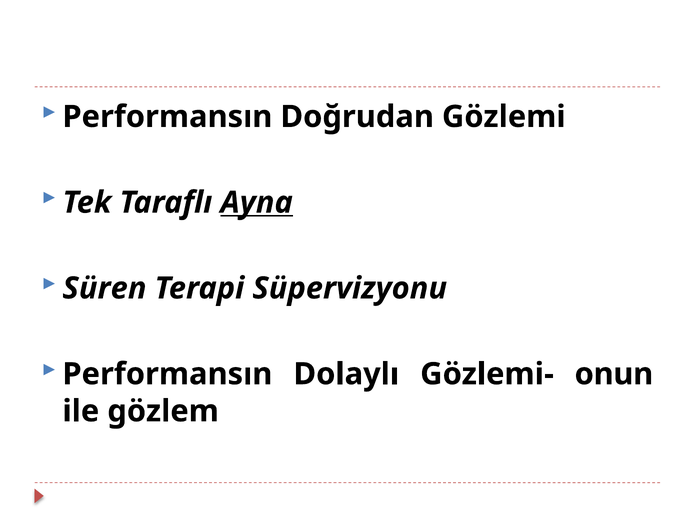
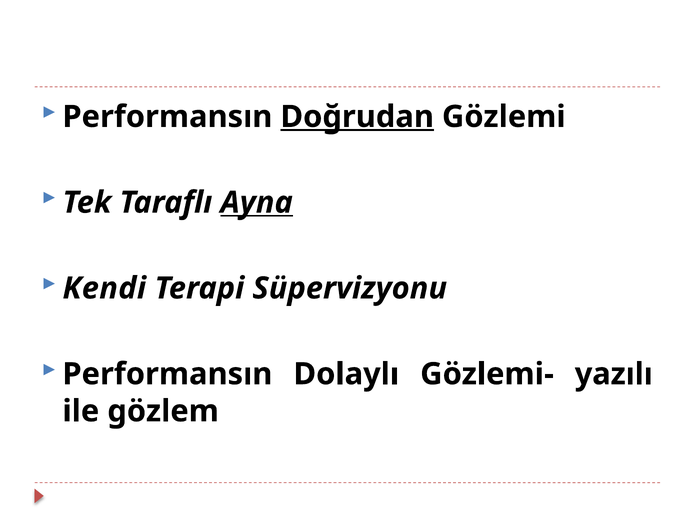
Doğrudan underline: none -> present
Süren: Süren -> Kendi
onun: onun -> yazılı
